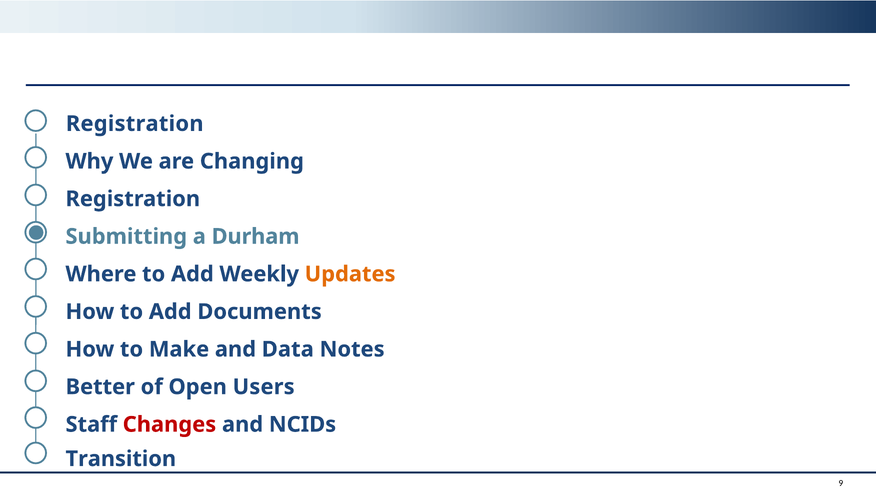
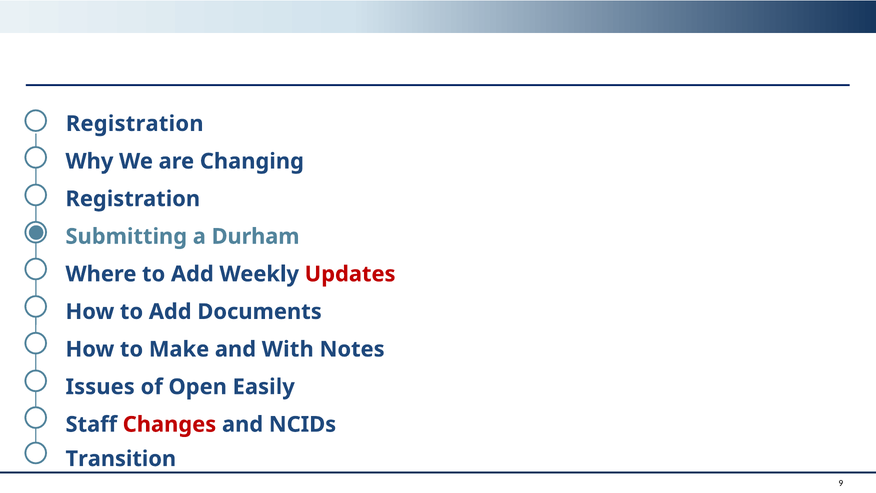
Updates colour: orange -> red
Data: Data -> With
Better: Better -> Issues
Users: Users -> Easily
